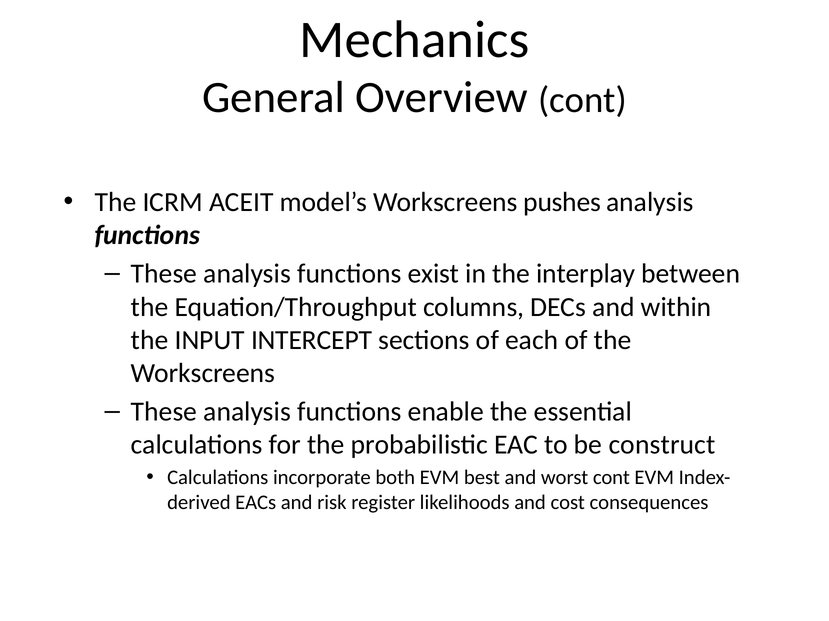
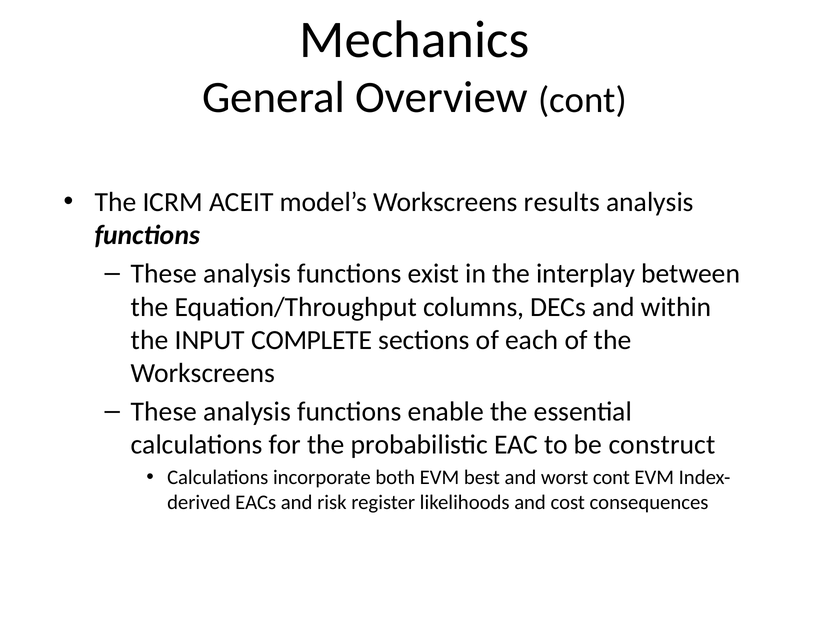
pushes: pushes -> results
INTERCEPT: INTERCEPT -> COMPLETE
